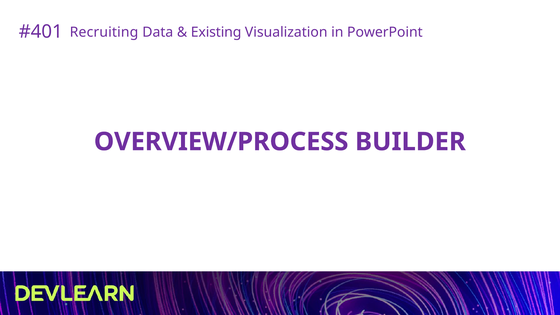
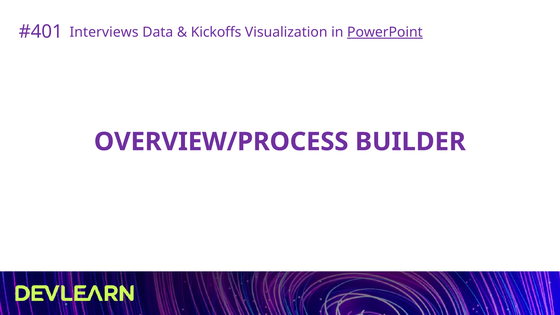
Recruiting: Recruiting -> Interviews
Existing: Existing -> Kickoffs
PowerPoint underline: none -> present
